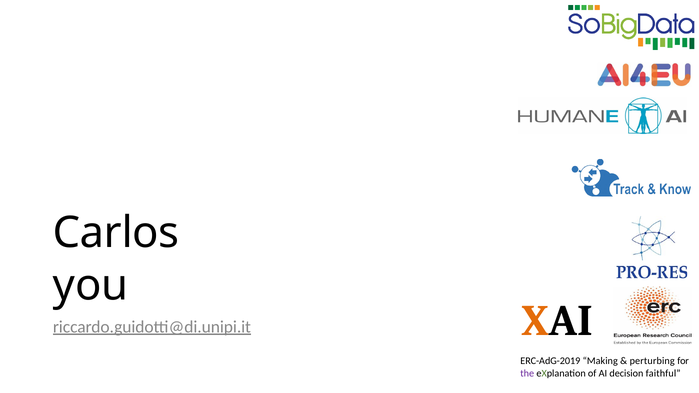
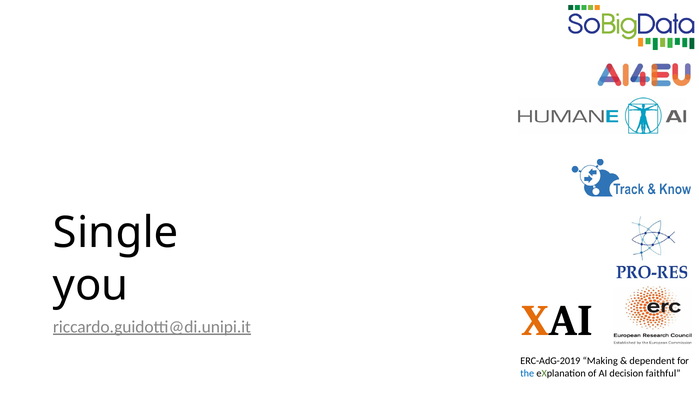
Carlos: Carlos -> Single
perturbing: perturbing -> dependent
the colour: purple -> blue
